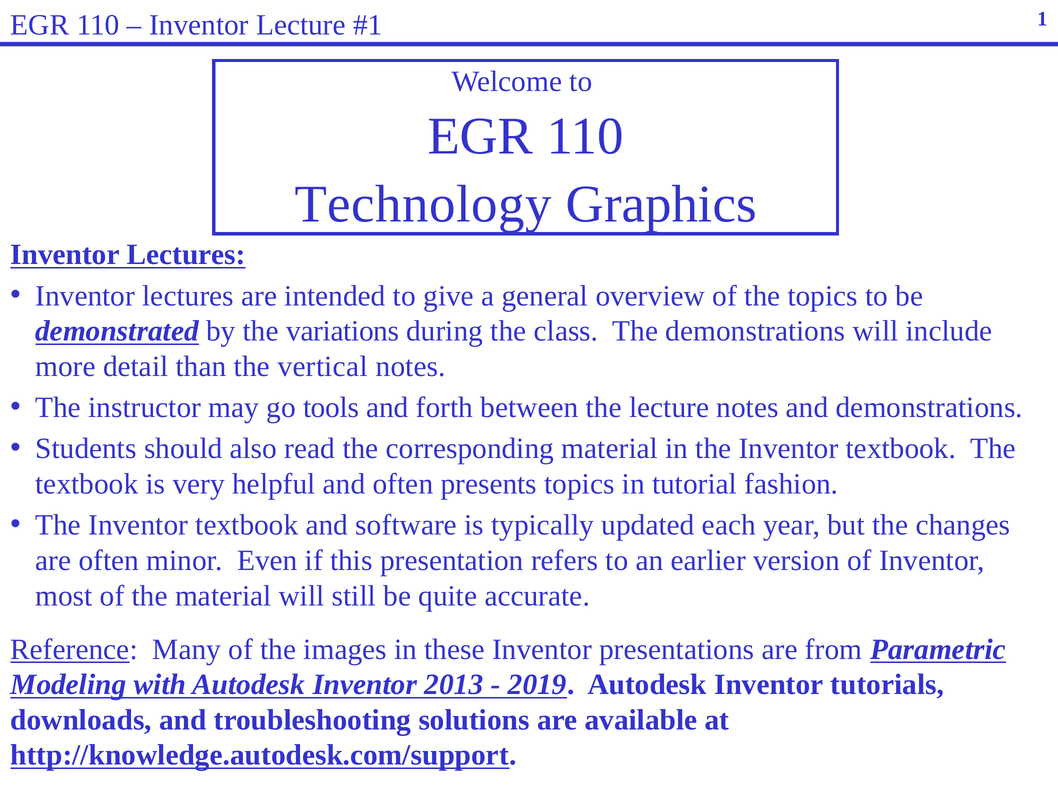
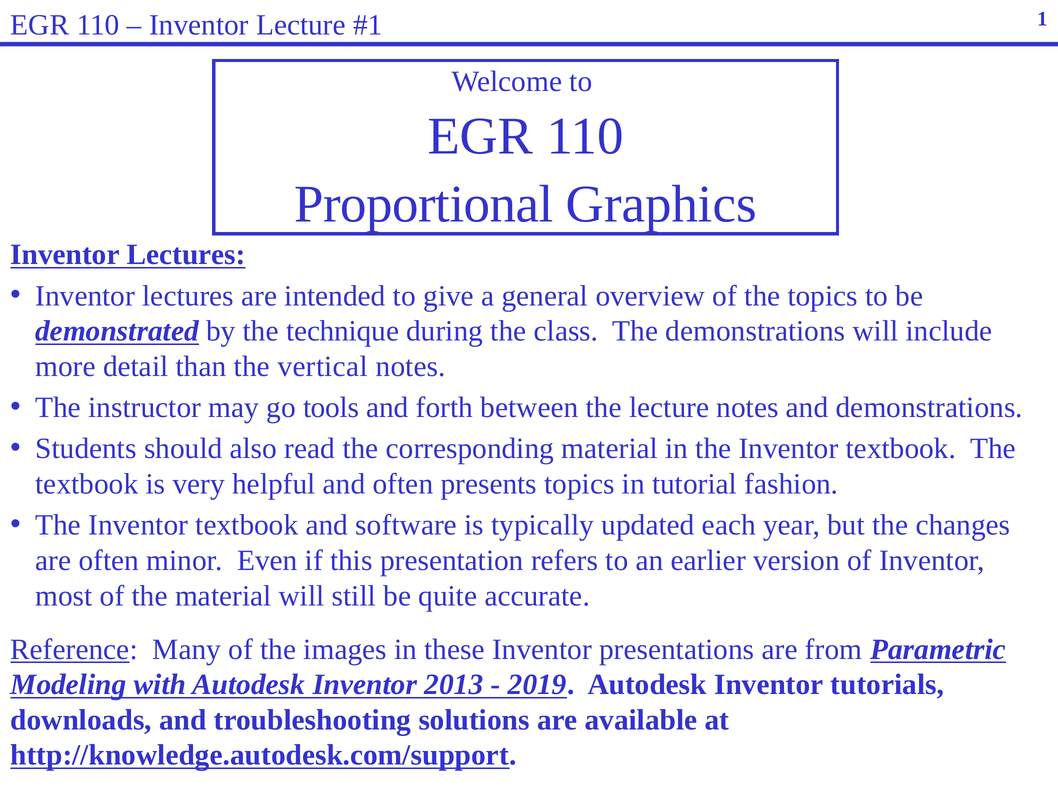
Technology: Technology -> Proportional
variations: variations -> technique
